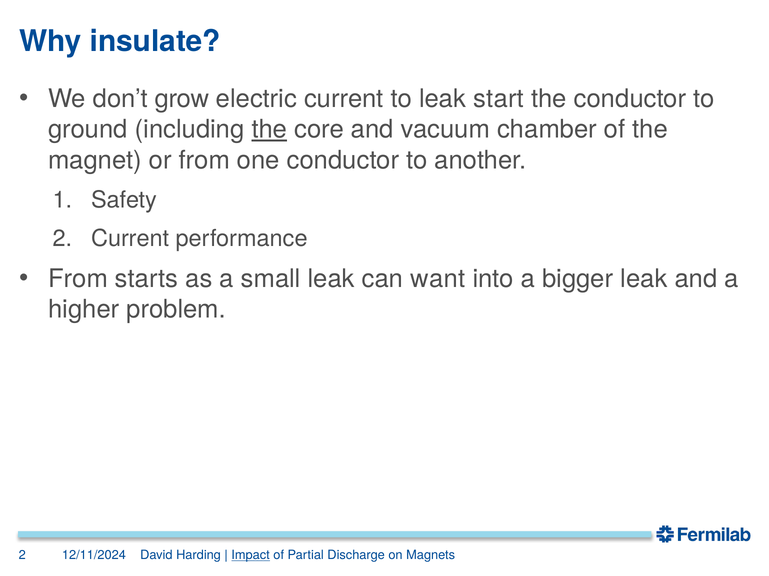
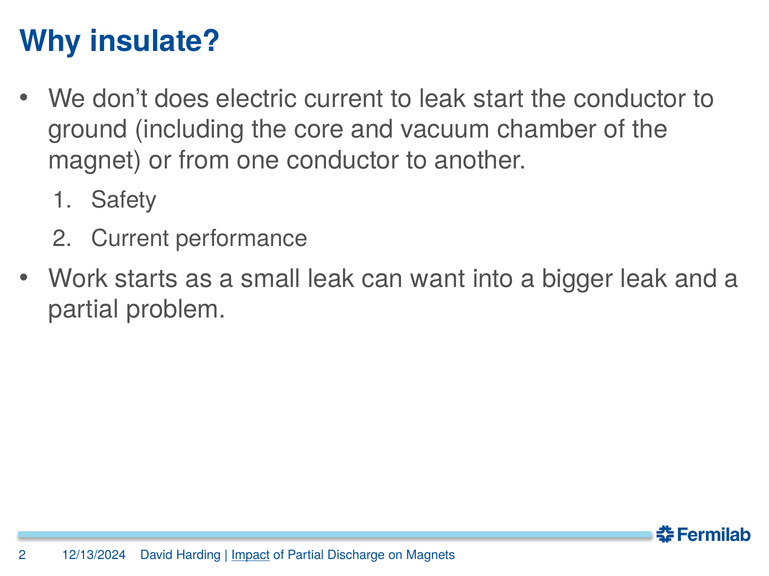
grow: grow -> does
the at (269, 130) underline: present -> none
From at (78, 279): From -> Work
higher at (84, 310): higher -> partial
12/11/2024: 12/11/2024 -> 12/13/2024
